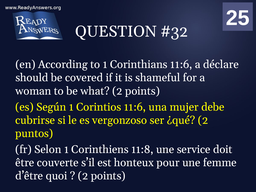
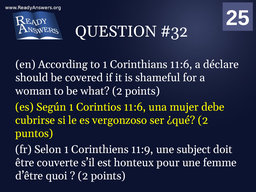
11:8: 11:8 -> 11:9
service: service -> subject
